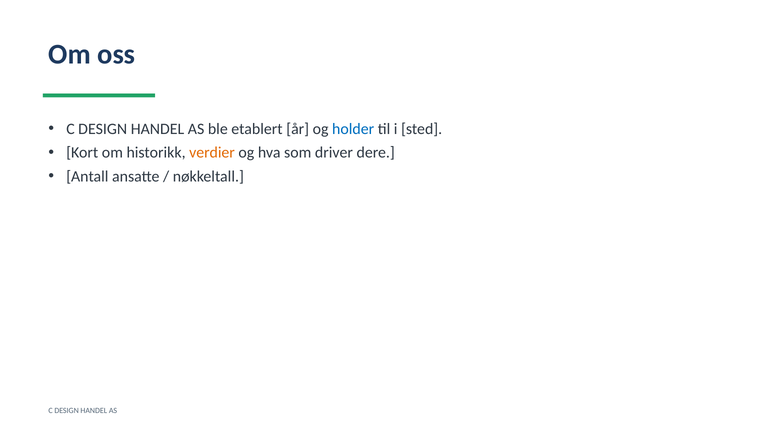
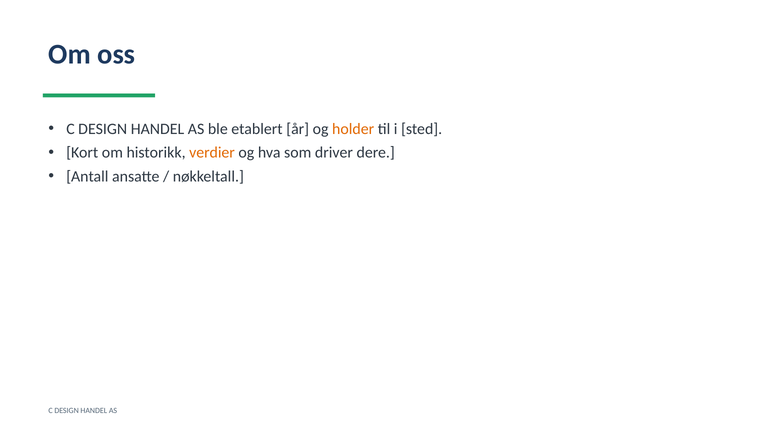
holder colour: blue -> orange
